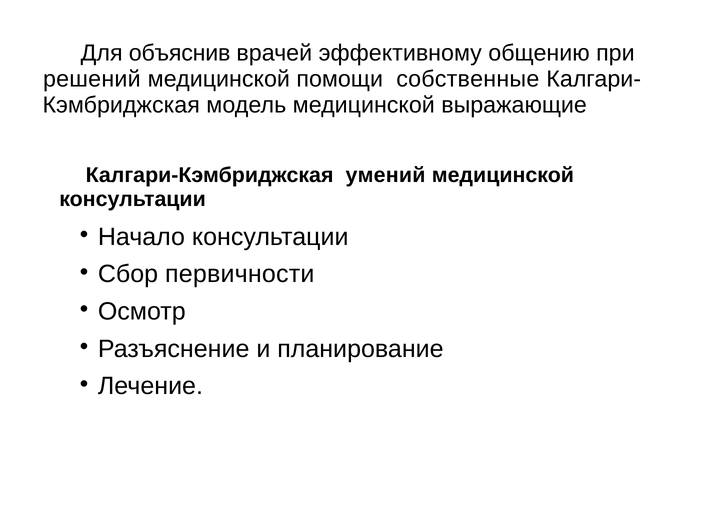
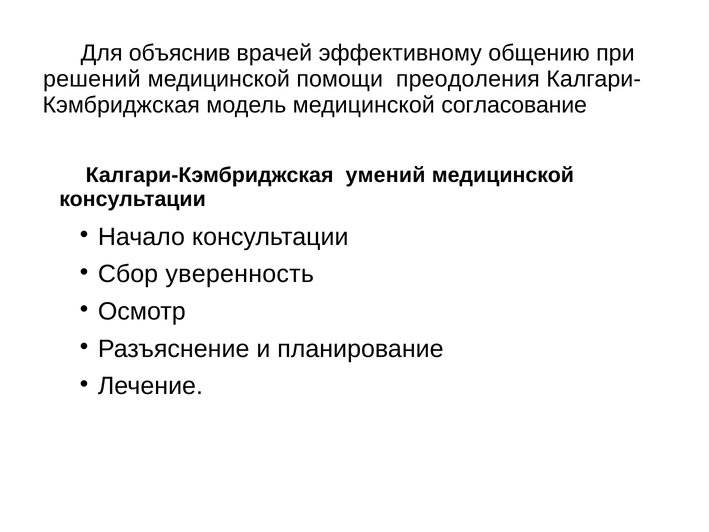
собственные: собственные -> преодоления
выражающие: выражающие -> согласование
первичности: первичности -> уверенность
